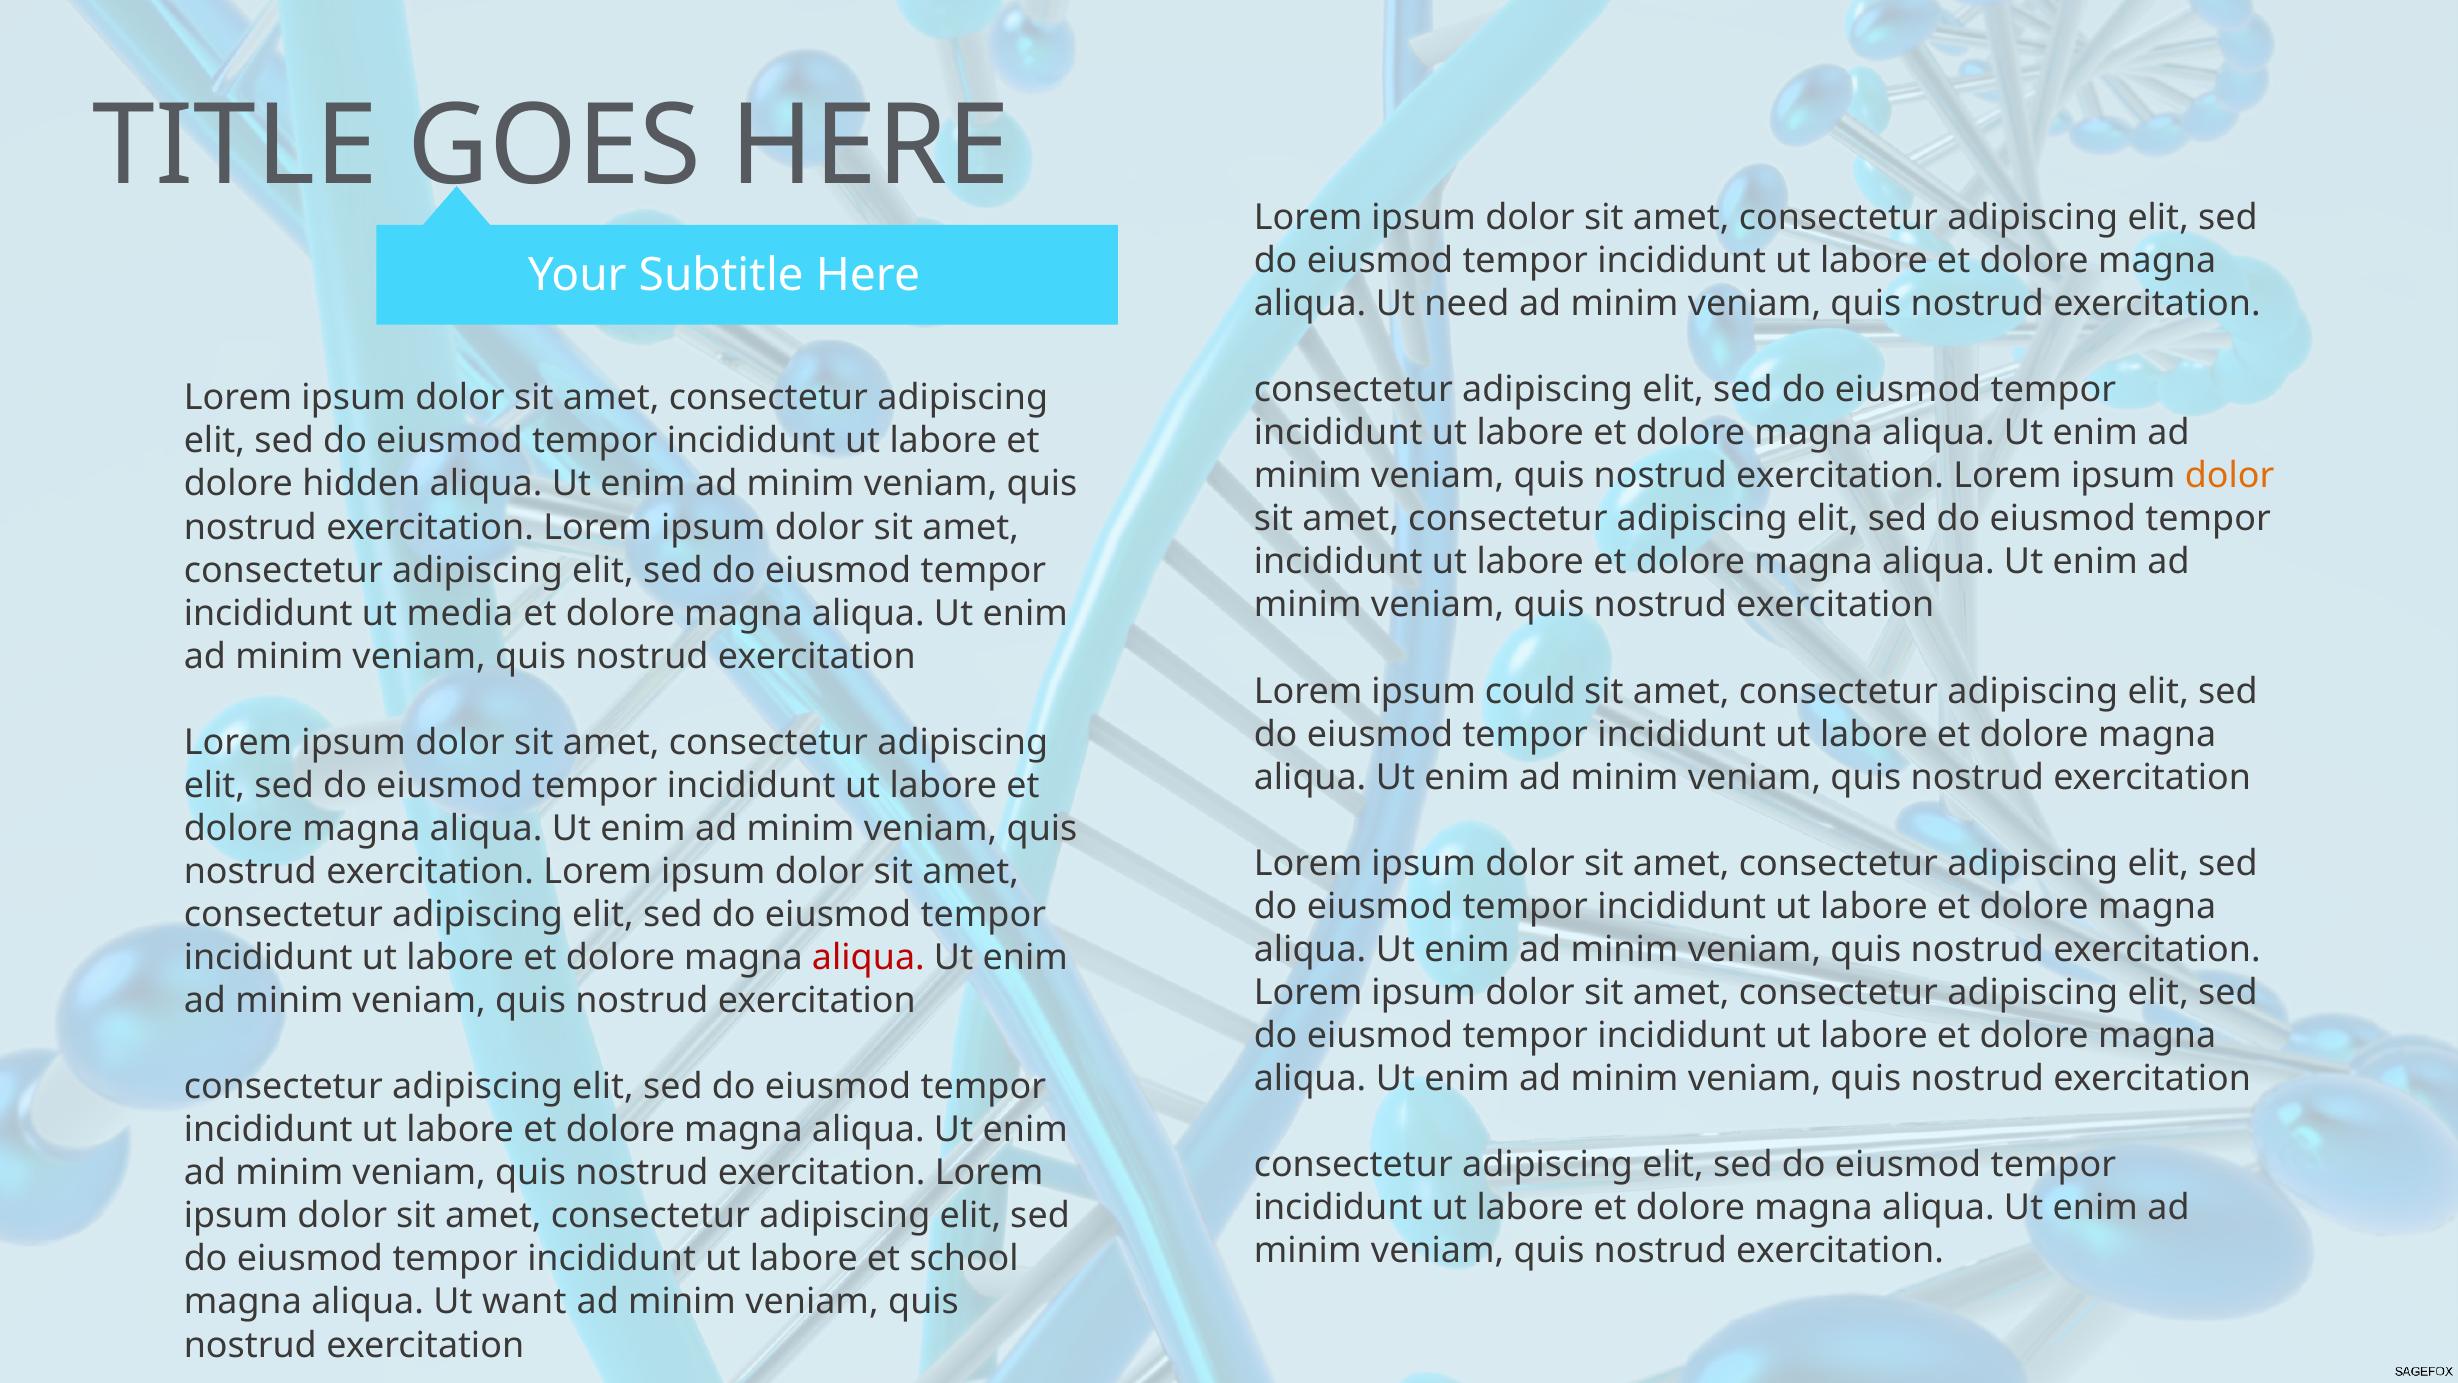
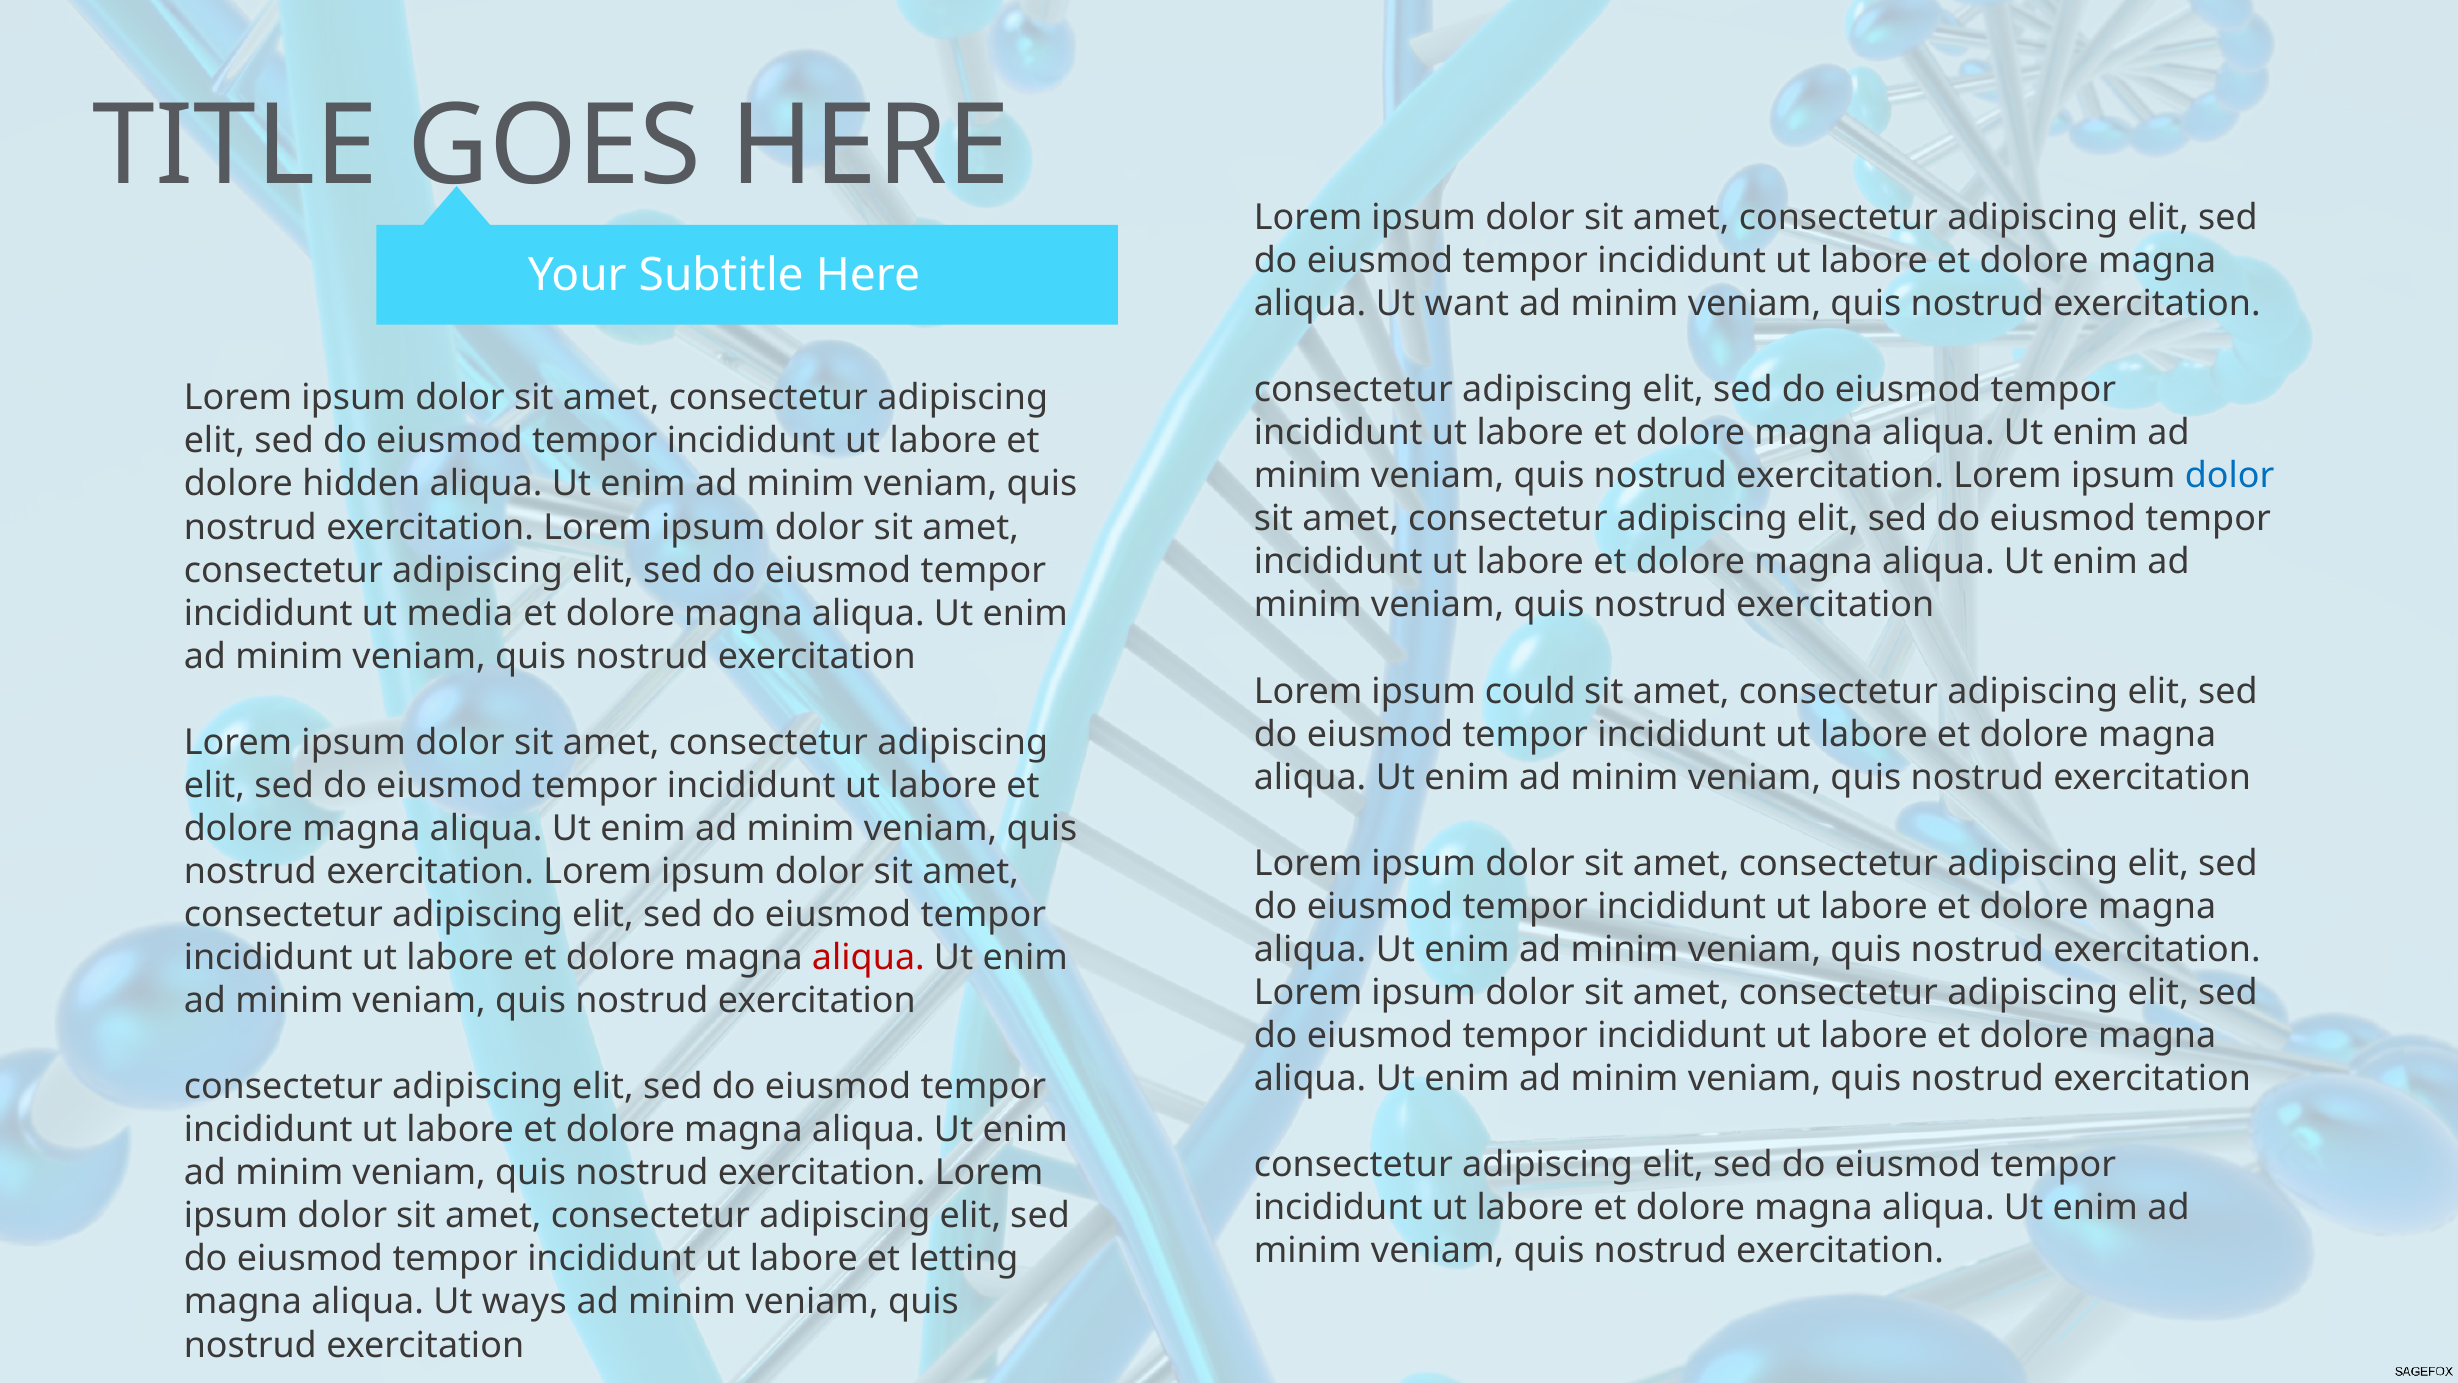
need: need -> want
dolor at (2230, 476) colour: orange -> blue
school: school -> letting
want: want -> ways
